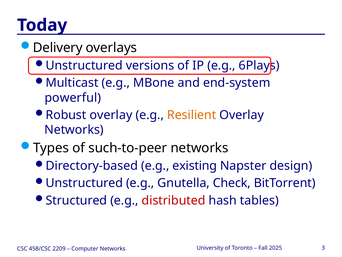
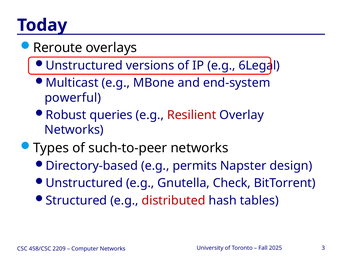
Delivery: Delivery -> Reroute
6Plays: 6Plays -> 6Legal
Robust overlay: overlay -> queries
Resilient colour: orange -> red
existing: existing -> permits
